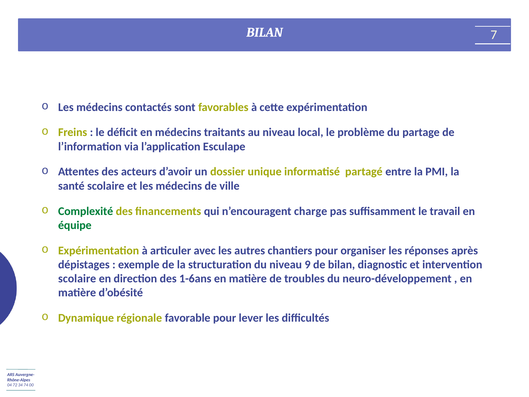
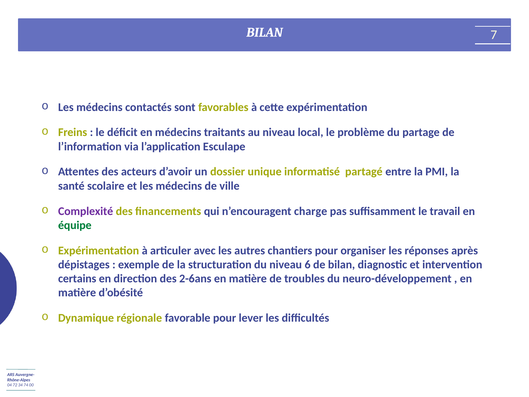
Complexité colour: green -> purple
9: 9 -> 6
scolaire at (77, 278): scolaire -> certains
1-6ans: 1-6ans -> 2-6ans
